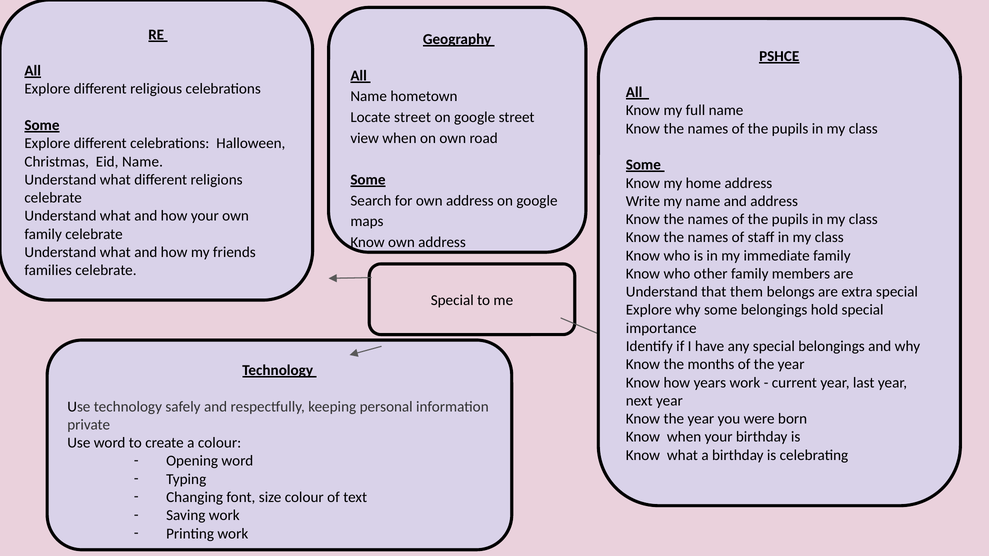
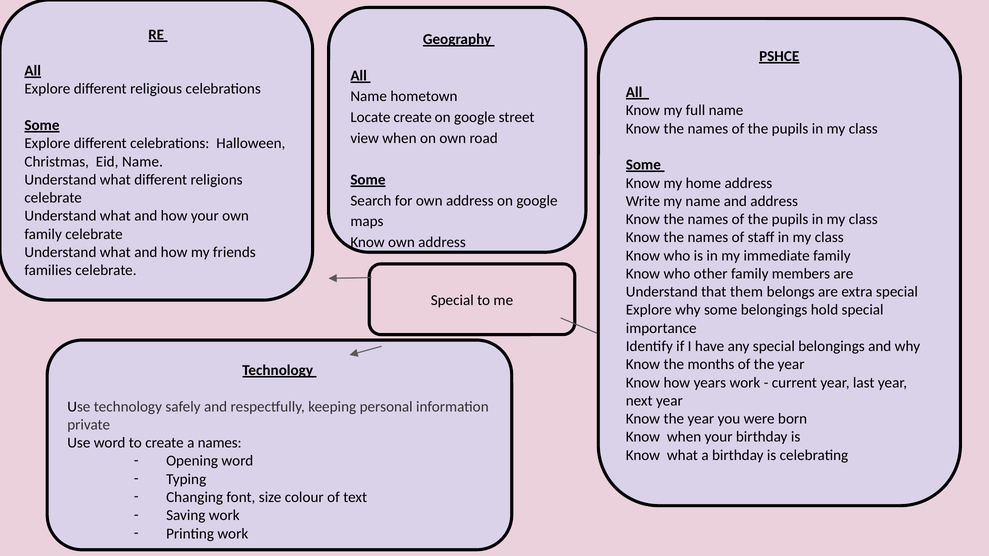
Locate street: street -> create
a colour: colour -> names
